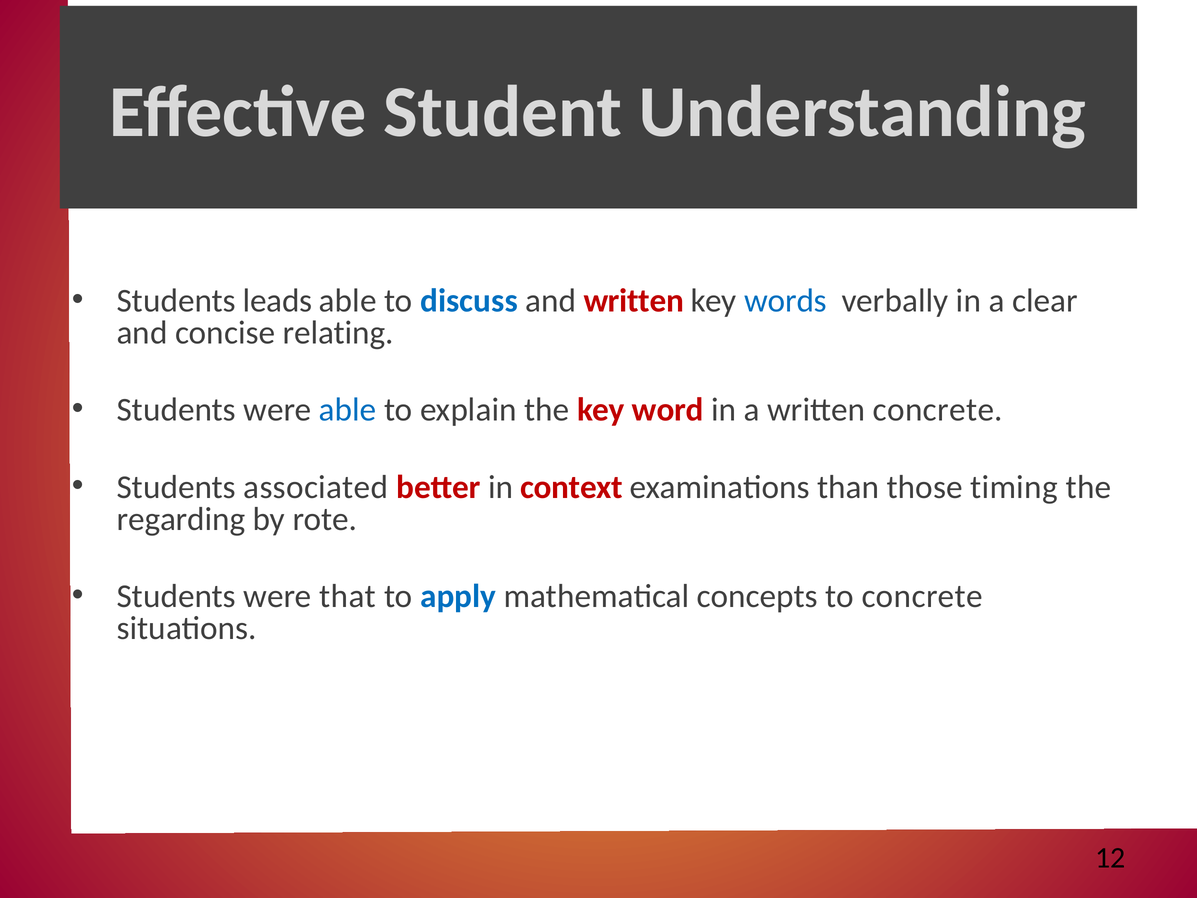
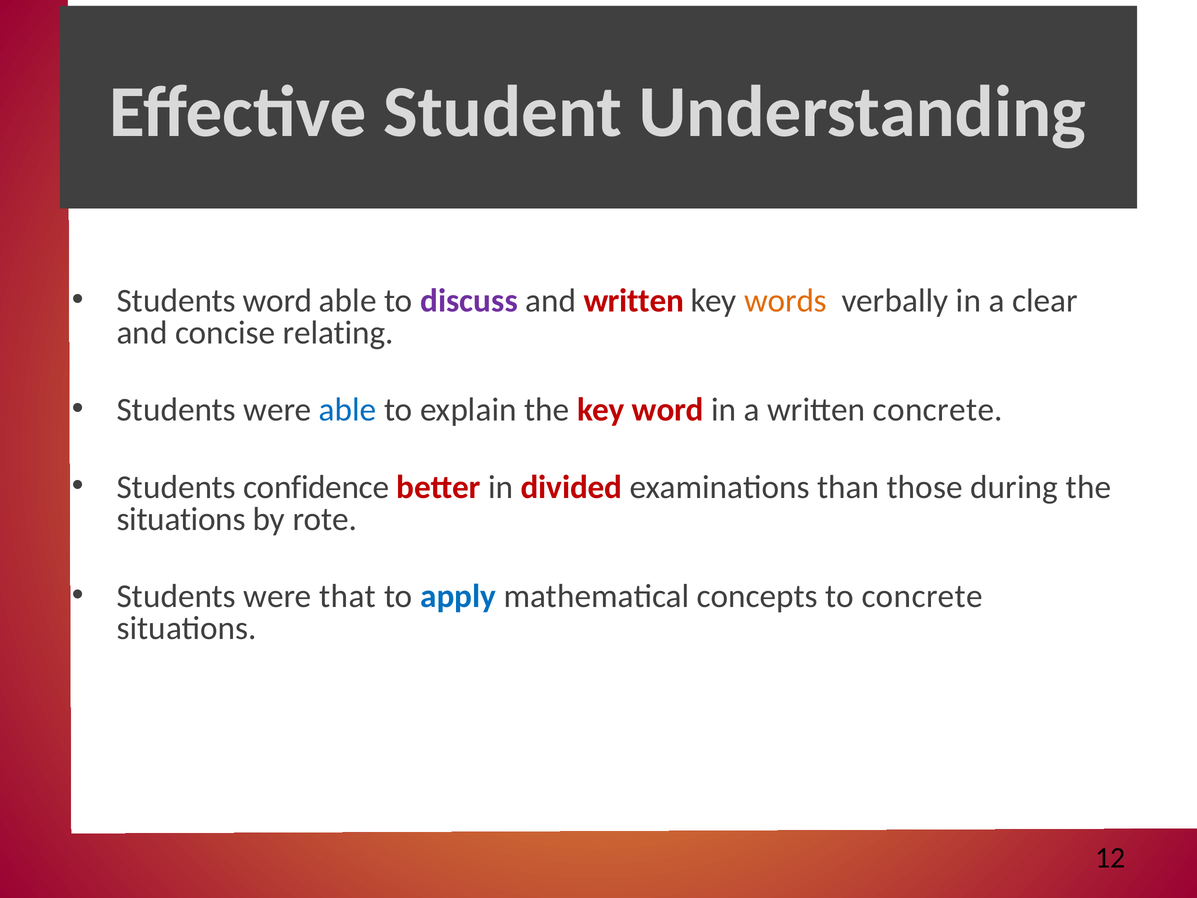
Students leads: leads -> word
discuss colour: blue -> purple
words colour: blue -> orange
associated: associated -> confidence
context: context -> divided
timing: timing -> during
regarding at (181, 519): regarding -> situations
